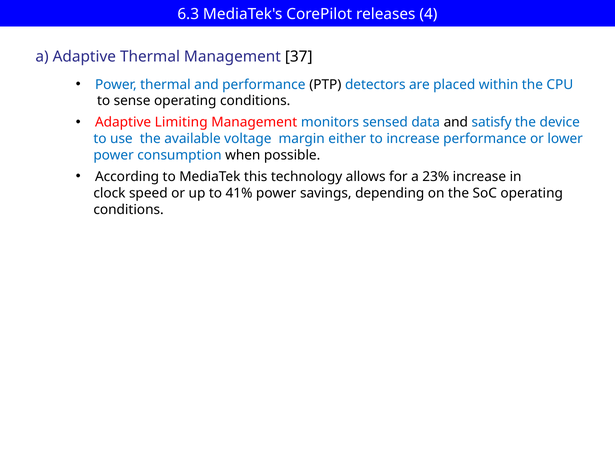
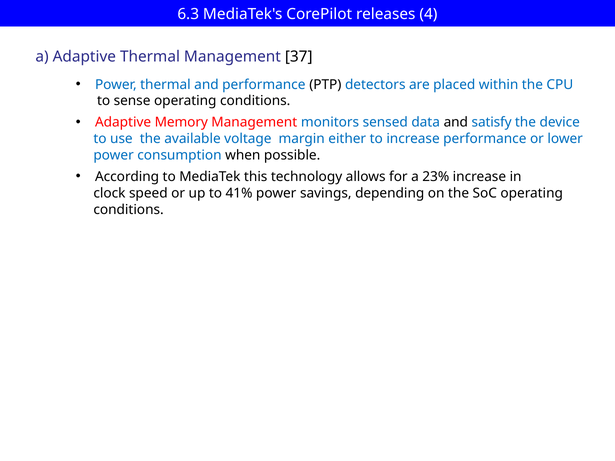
Limiting: Limiting -> Memory
